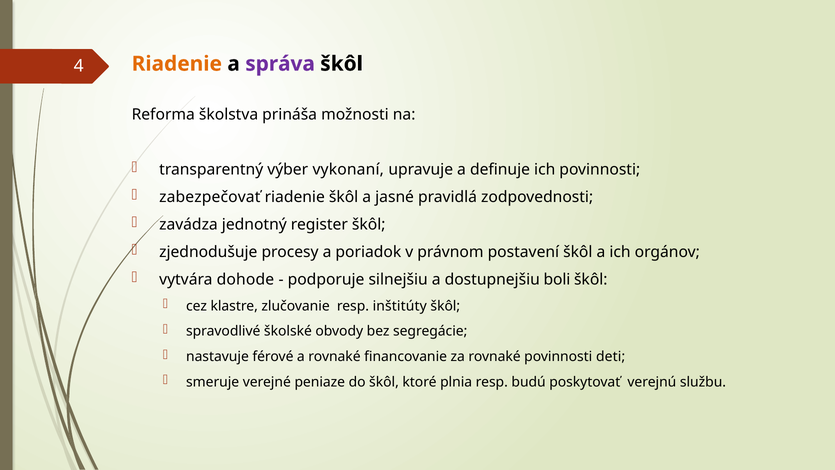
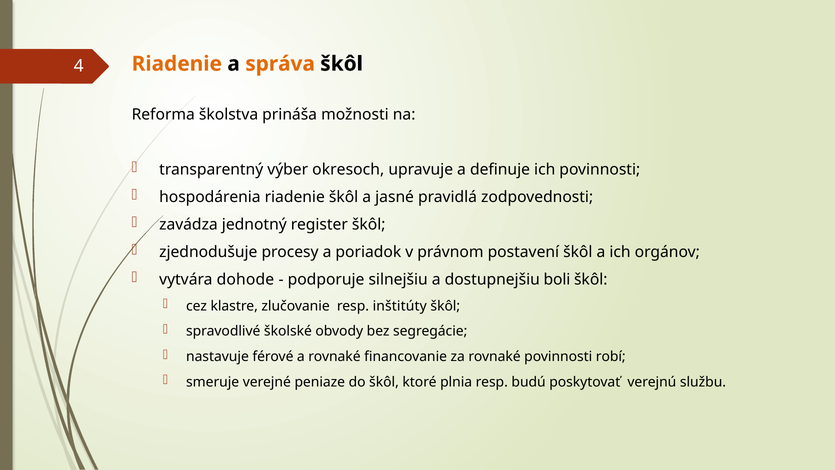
správa colour: purple -> orange
vykonaní: vykonaní -> okresoch
zabezpečovať: zabezpečovať -> hospodárenia
deti: deti -> robí
